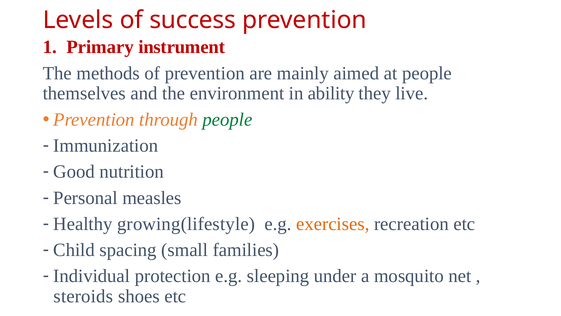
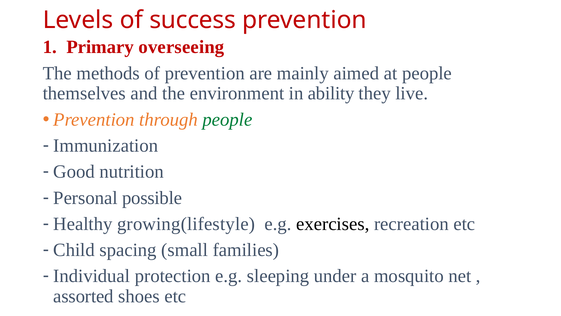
instrument: instrument -> overseeing
measles: measles -> possible
exercises colour: orange -> black
steroids: steroids -> assorted
